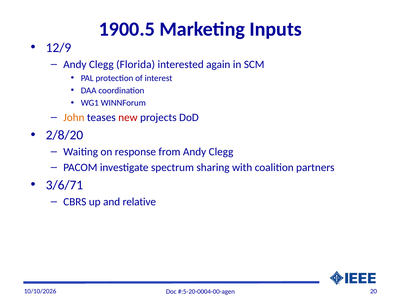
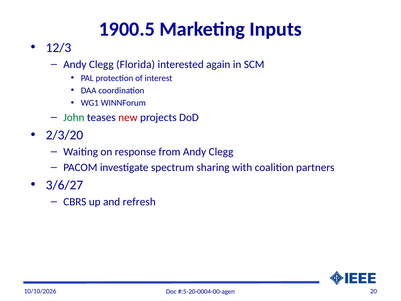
12/9: 12/9 -> 12/3
John colour: orange -> green
2/8/20: 2/8/20 -> 2/3/20
3/6/71: 3/6/71 -> 3/6/27
relative: relative -> refresh
